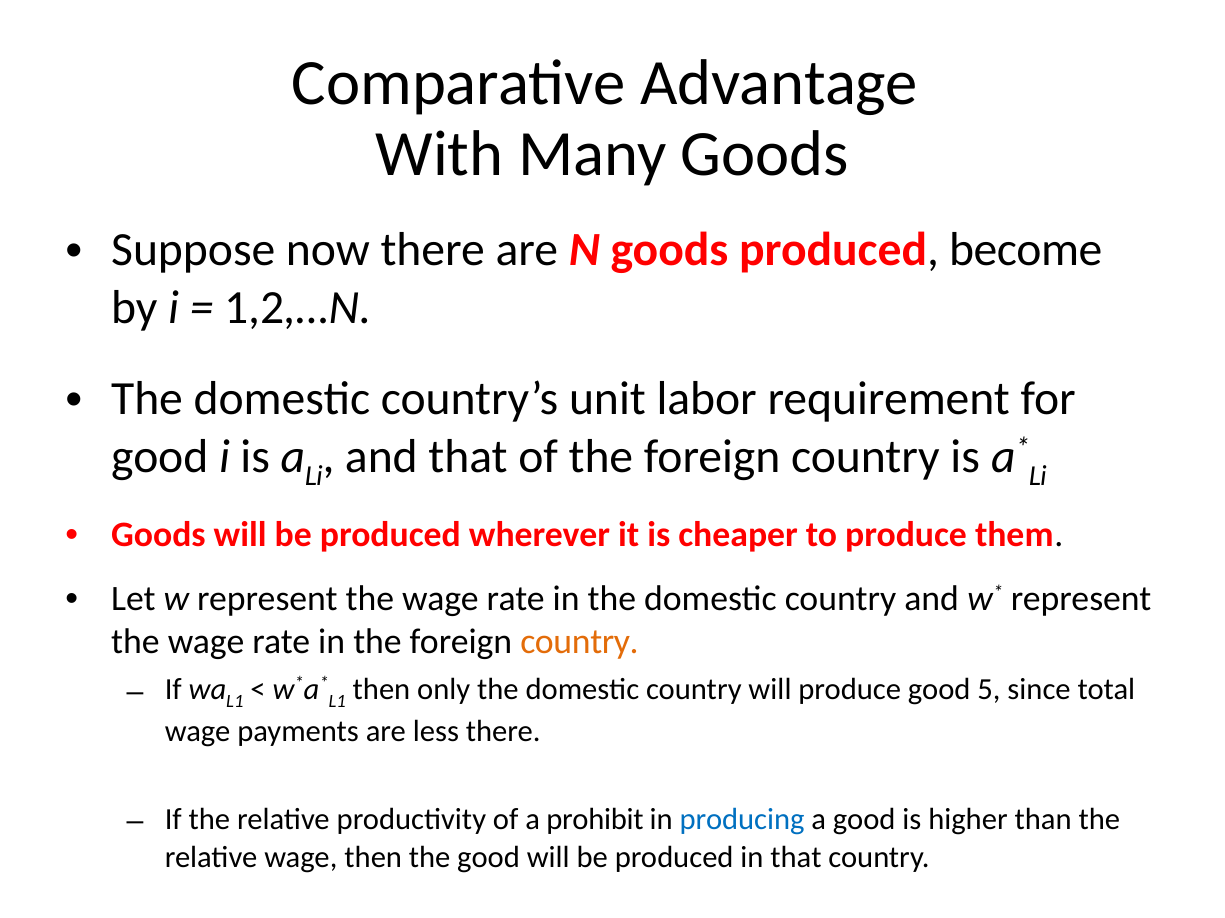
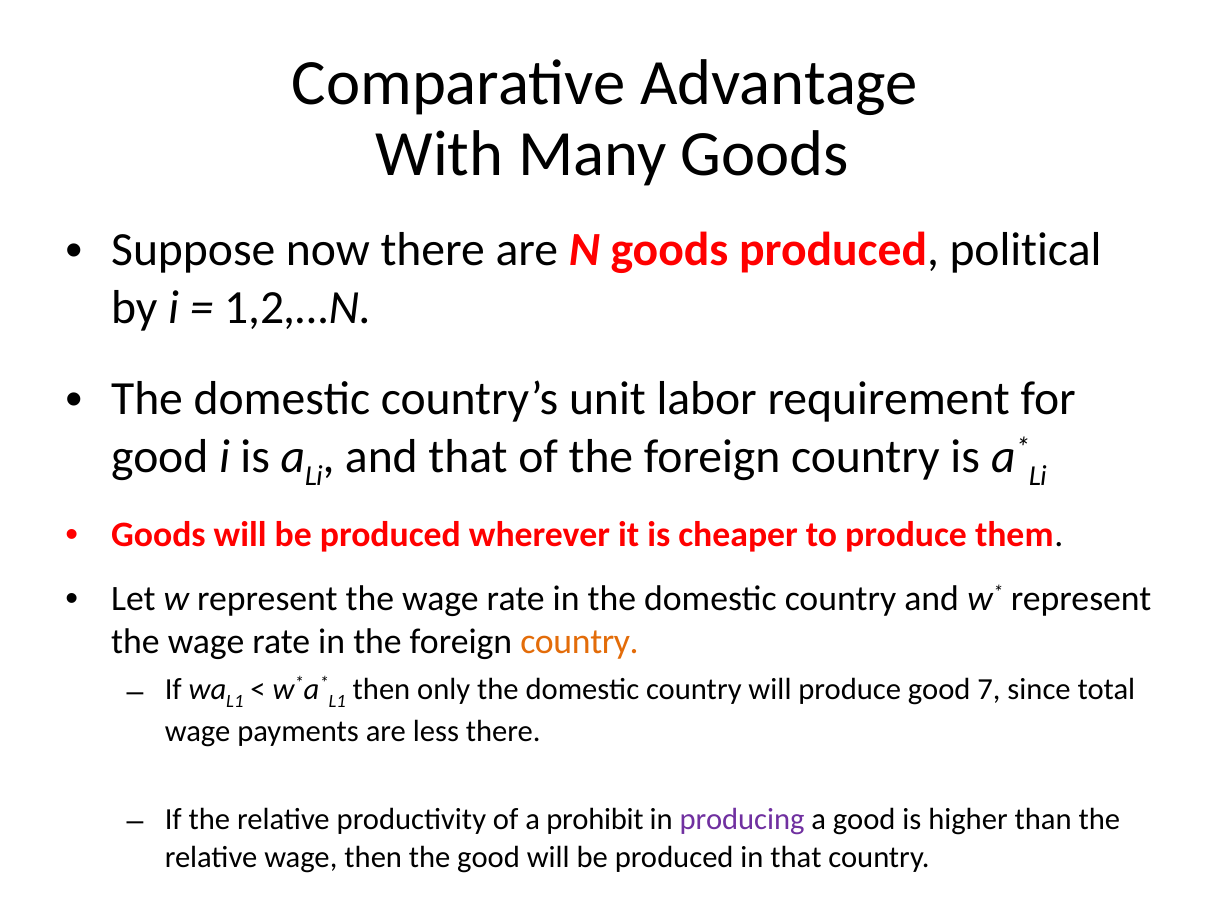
become: become -> political
5: 5 -> 7
producing colour: blue -> purple
